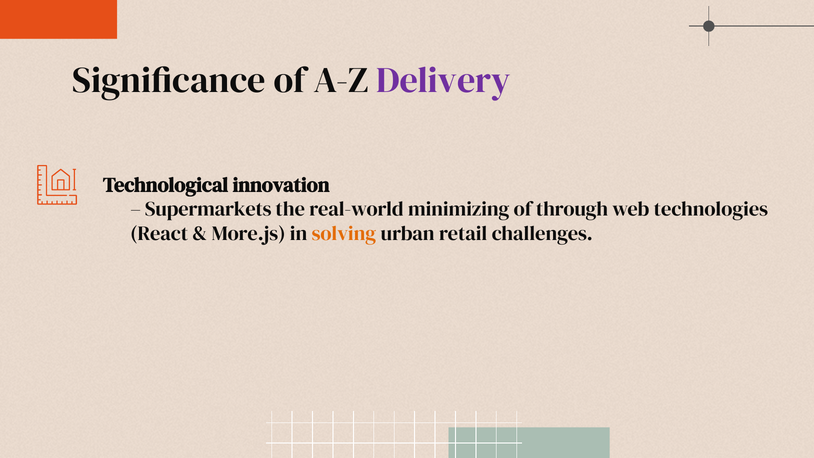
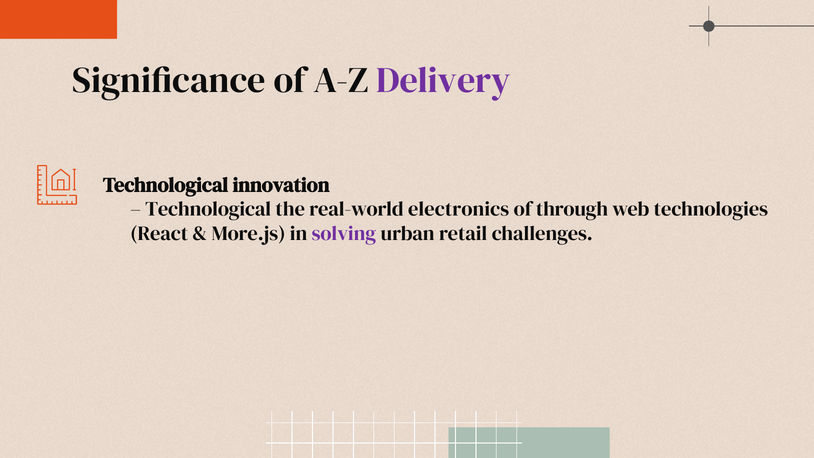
Supermarkets at (208, 209): Supermarkets -> Technological
minimizing: minimizing -> electronics
solving colour: orange -> purple
